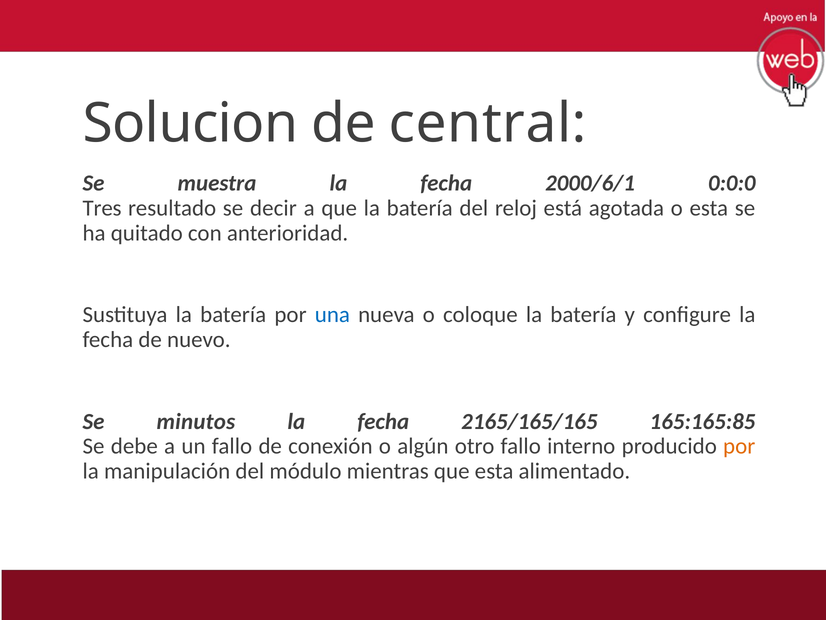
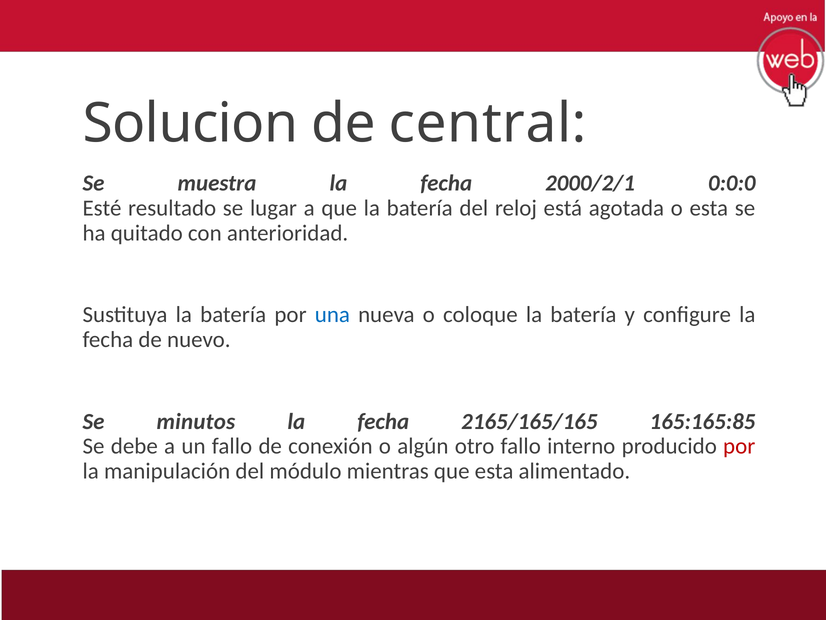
2000/6/1: 2000/6/1 -> 2000/2/1
Tres: Tres -> Esté
decir: decir -> lugar
por at (739, 446) colour: orange -> red
